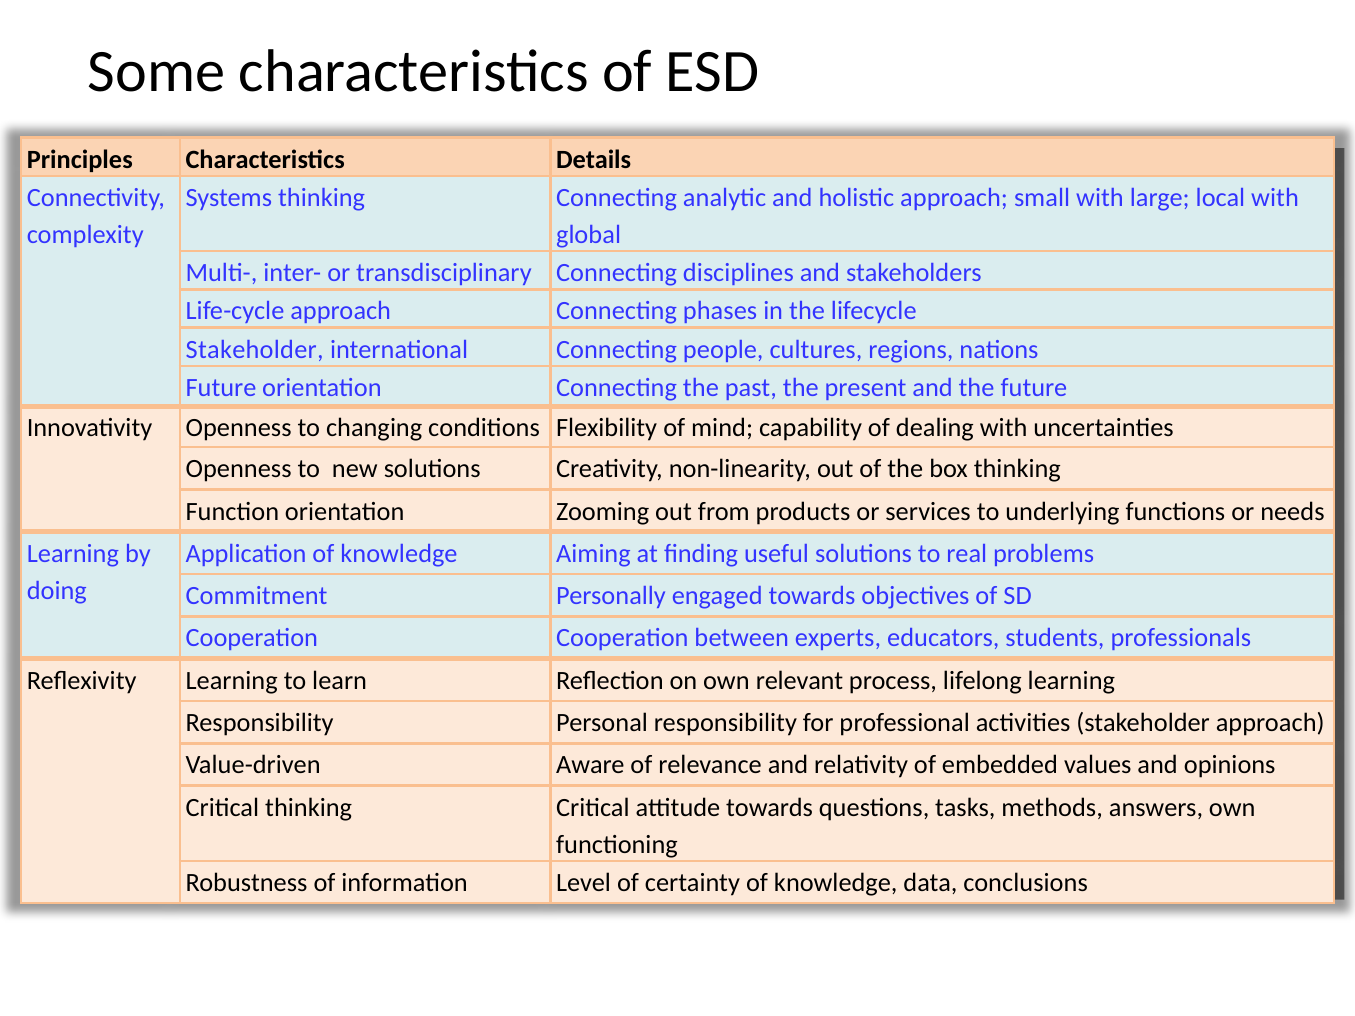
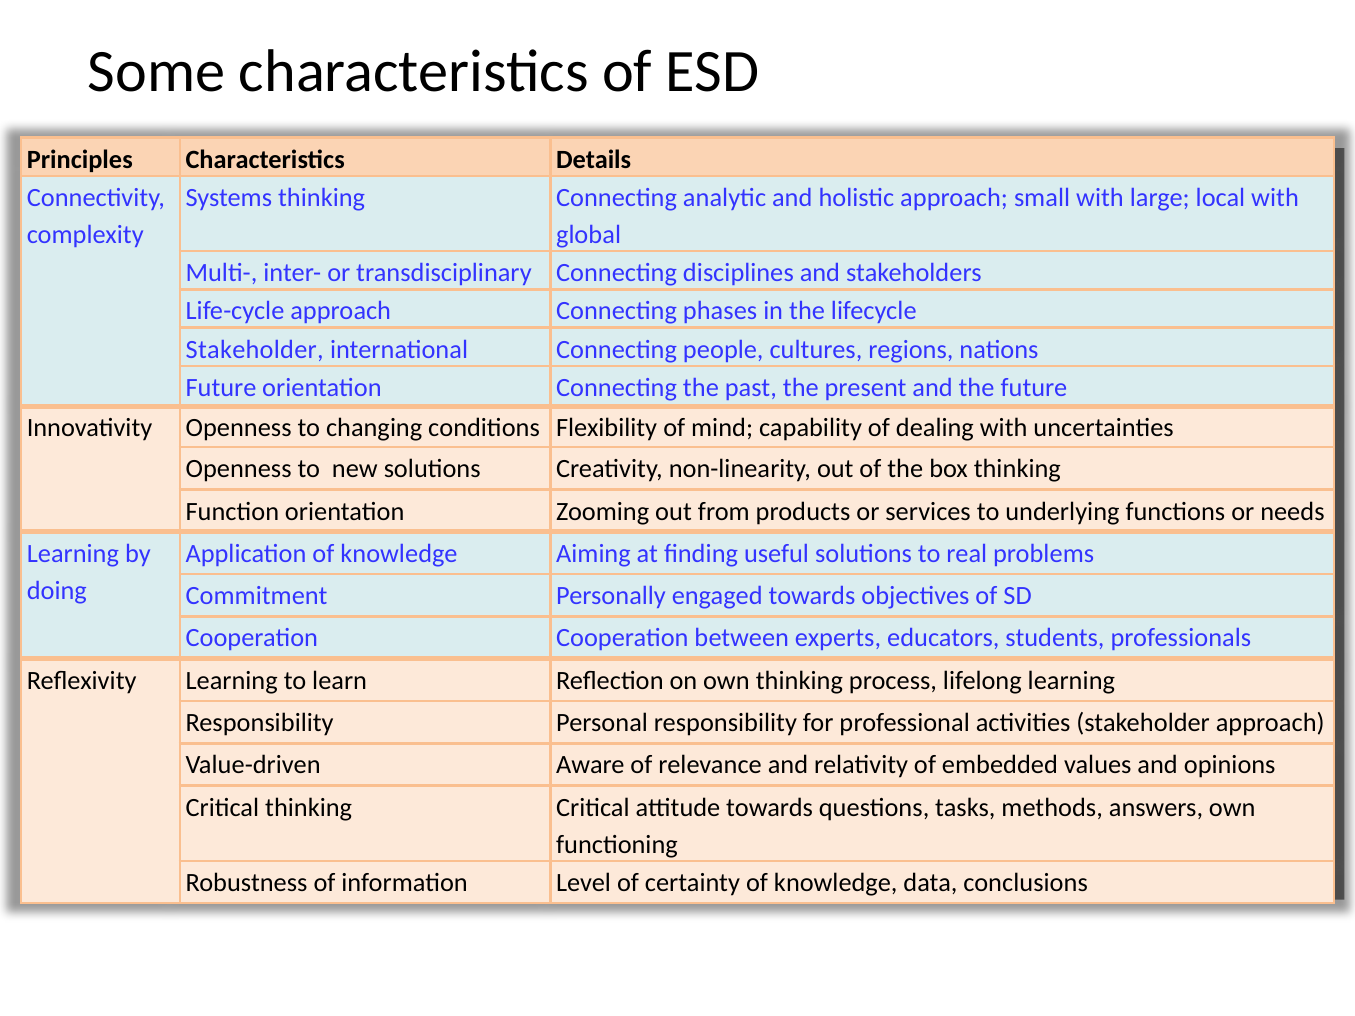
own relevant: relevant -> thinking
